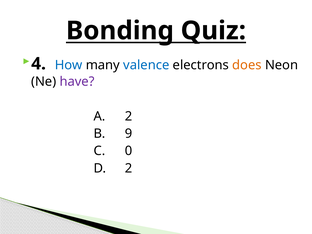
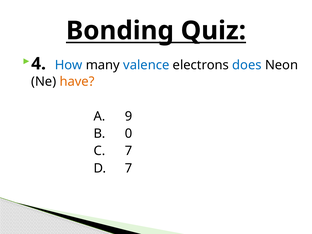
does colour: orange -> blue
have colour: purple -> orange
A 2: 2 -> 9
9: 9 -> 0
C 0: 0 -> 7
D 2: 2 -> 7
